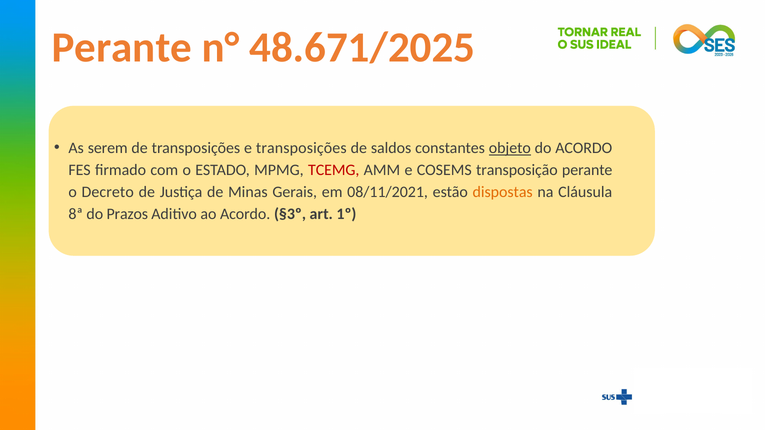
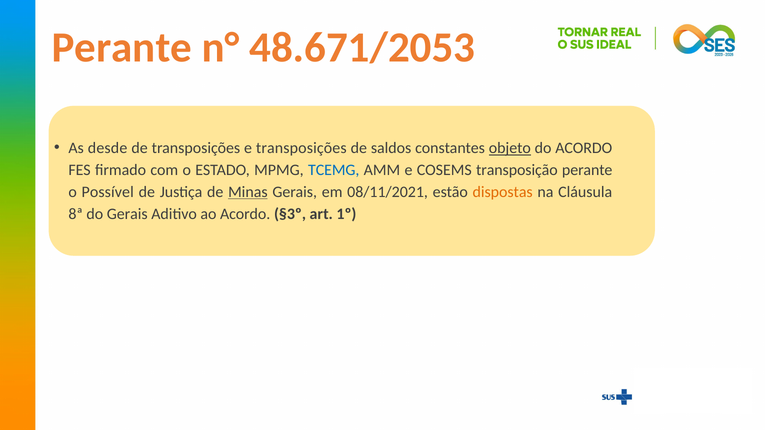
48.671/2025: 48.671/2025 -> 48.671/2053
serem: serem -> desde
TCEMG colour: red -> blue
Decreto: Decreto -> Possível
Minas underline: none -> present
do Prazos: Prazos -> Gerais
